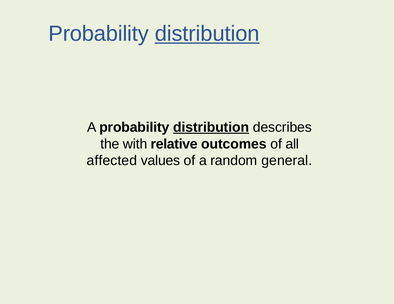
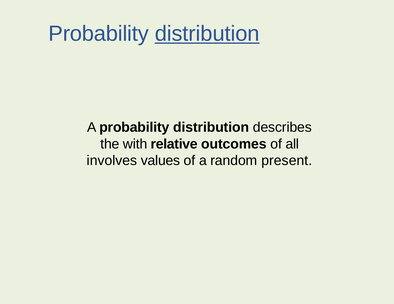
distribution at (211, 127) underline: present -> none
affected: affected -> involves
general: general -> present
